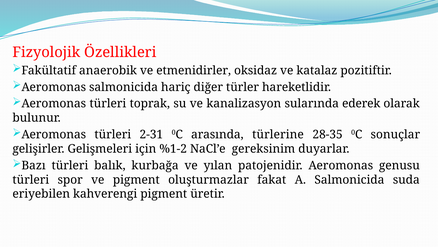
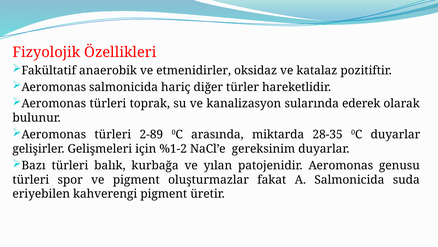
2-31: 2-31 -> 2-89
türlerine: türlerine -> miktarda
0C sonuçlar: sonuçlar -> duyarlar
